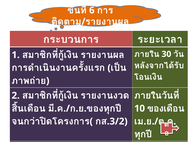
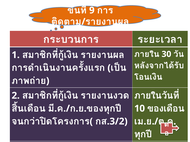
6: 6 -> 9
